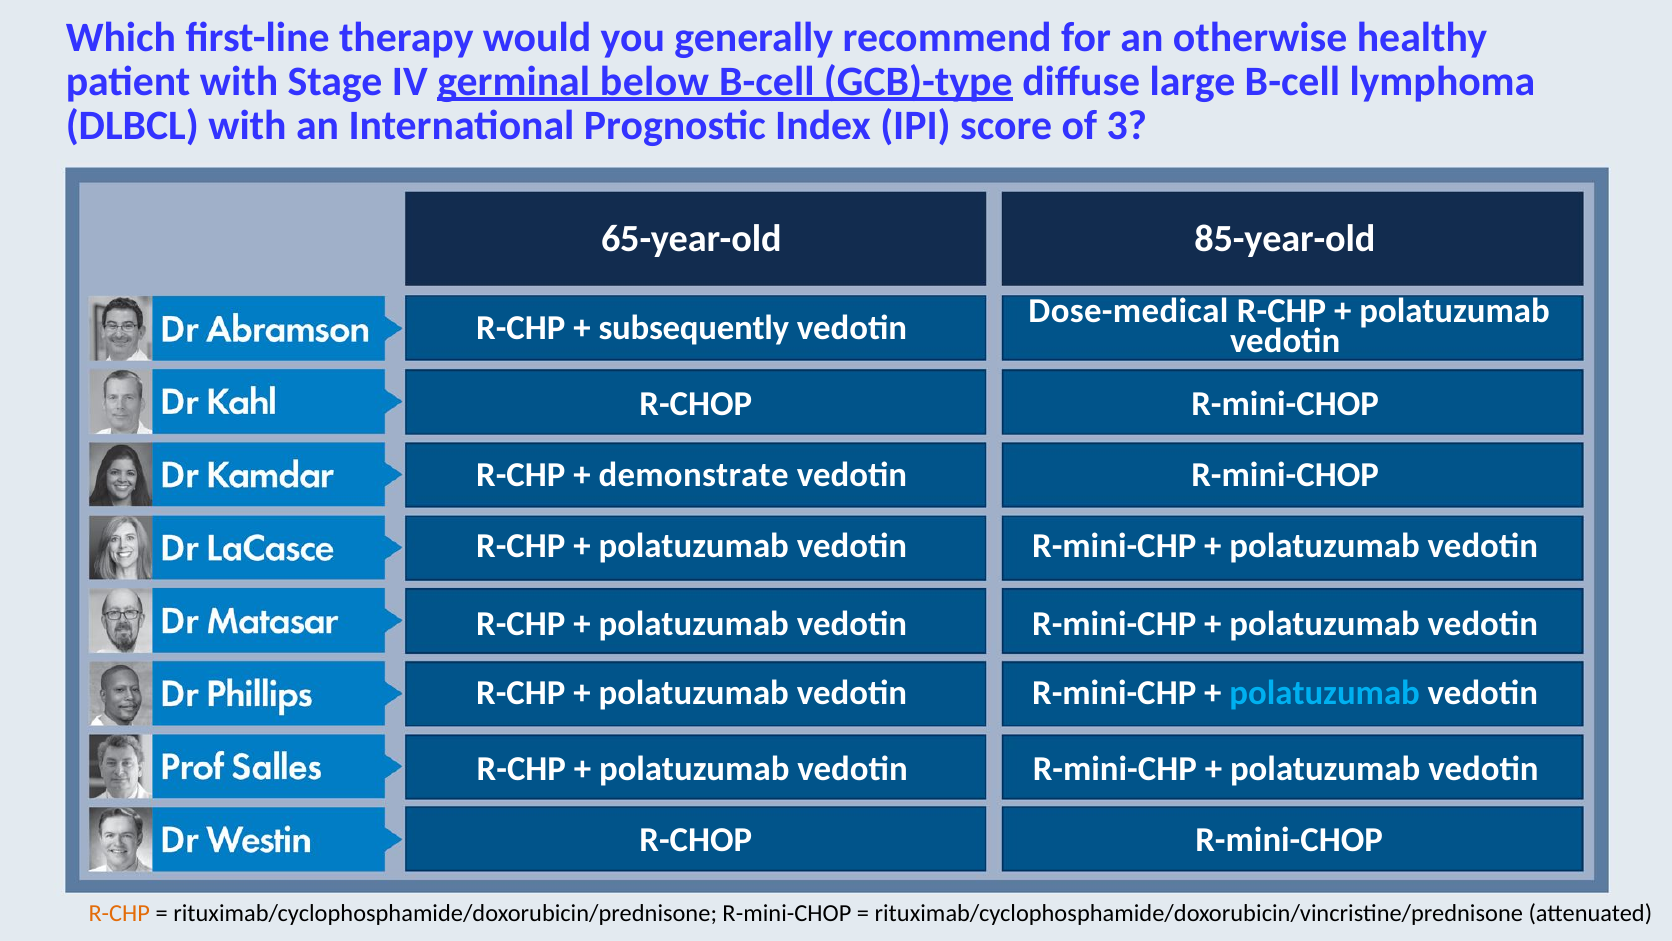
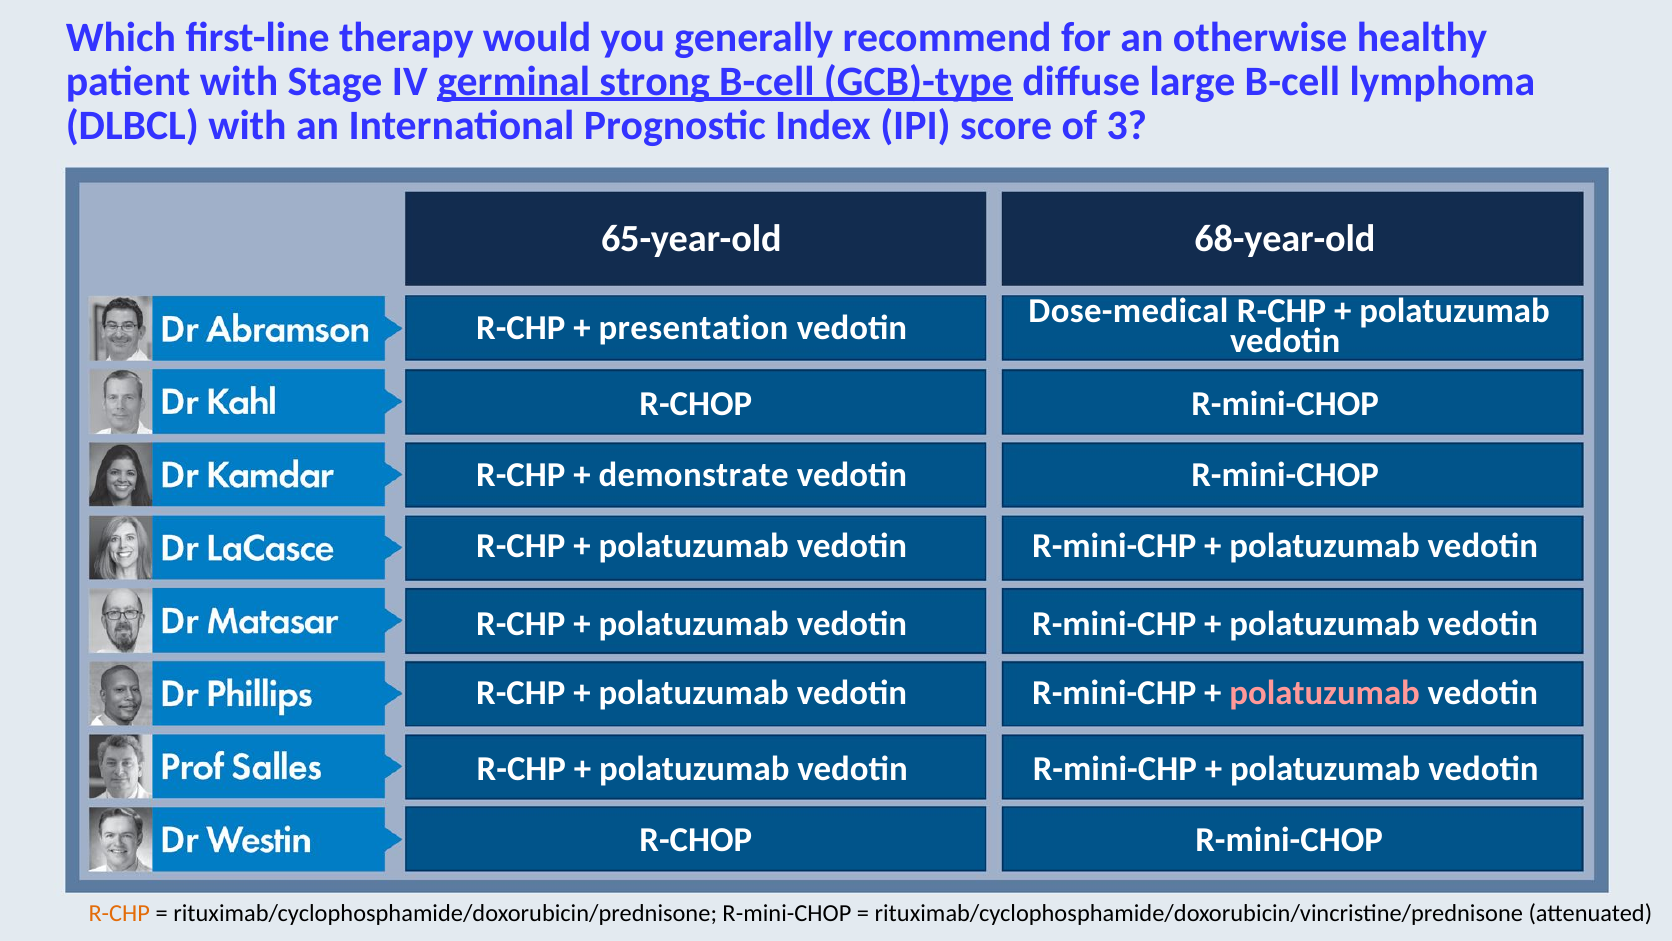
below: below -> strong
85-year-old: 85-year-old -> 68-year-old
subsequently: subsequently -> presentation
polatuzumab at (1325, 692) colour: light blue -> pink
